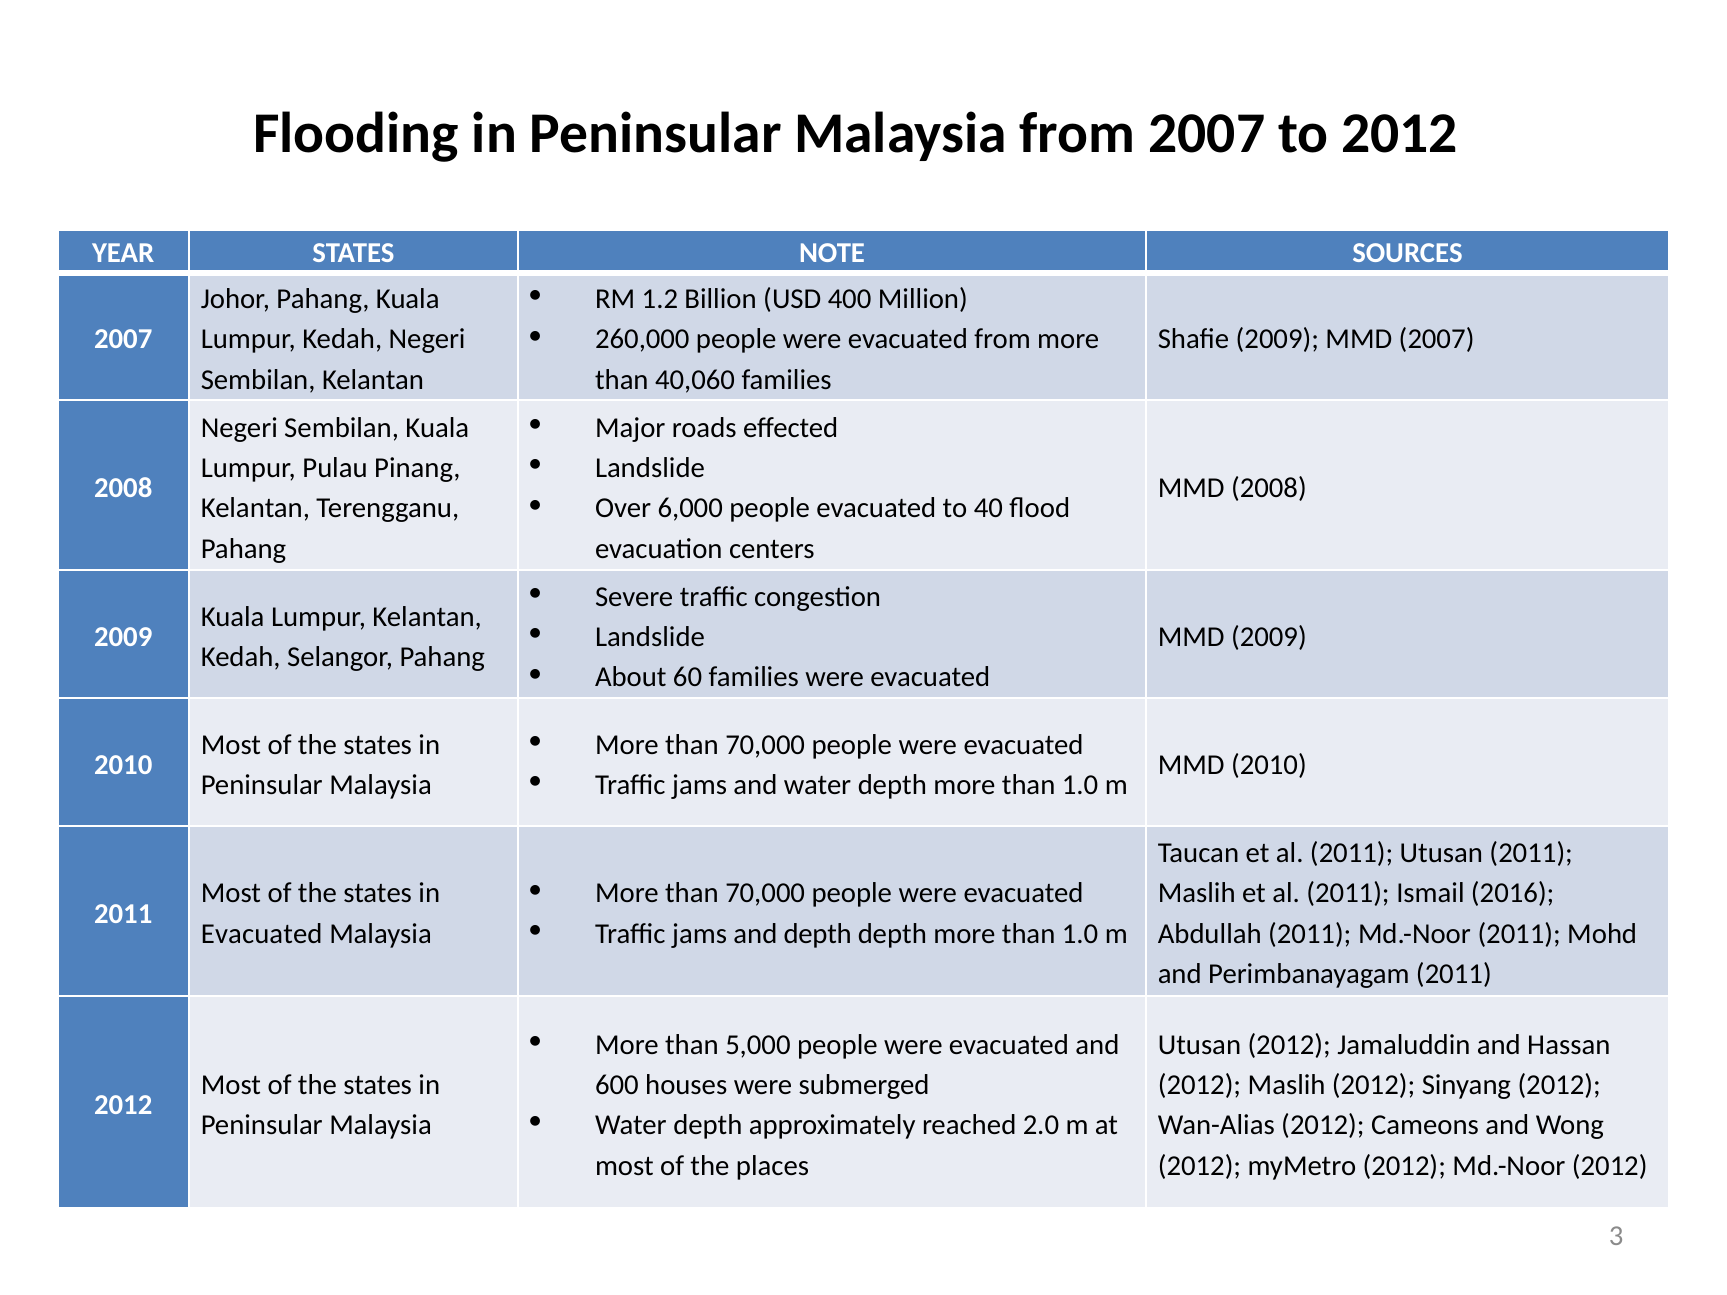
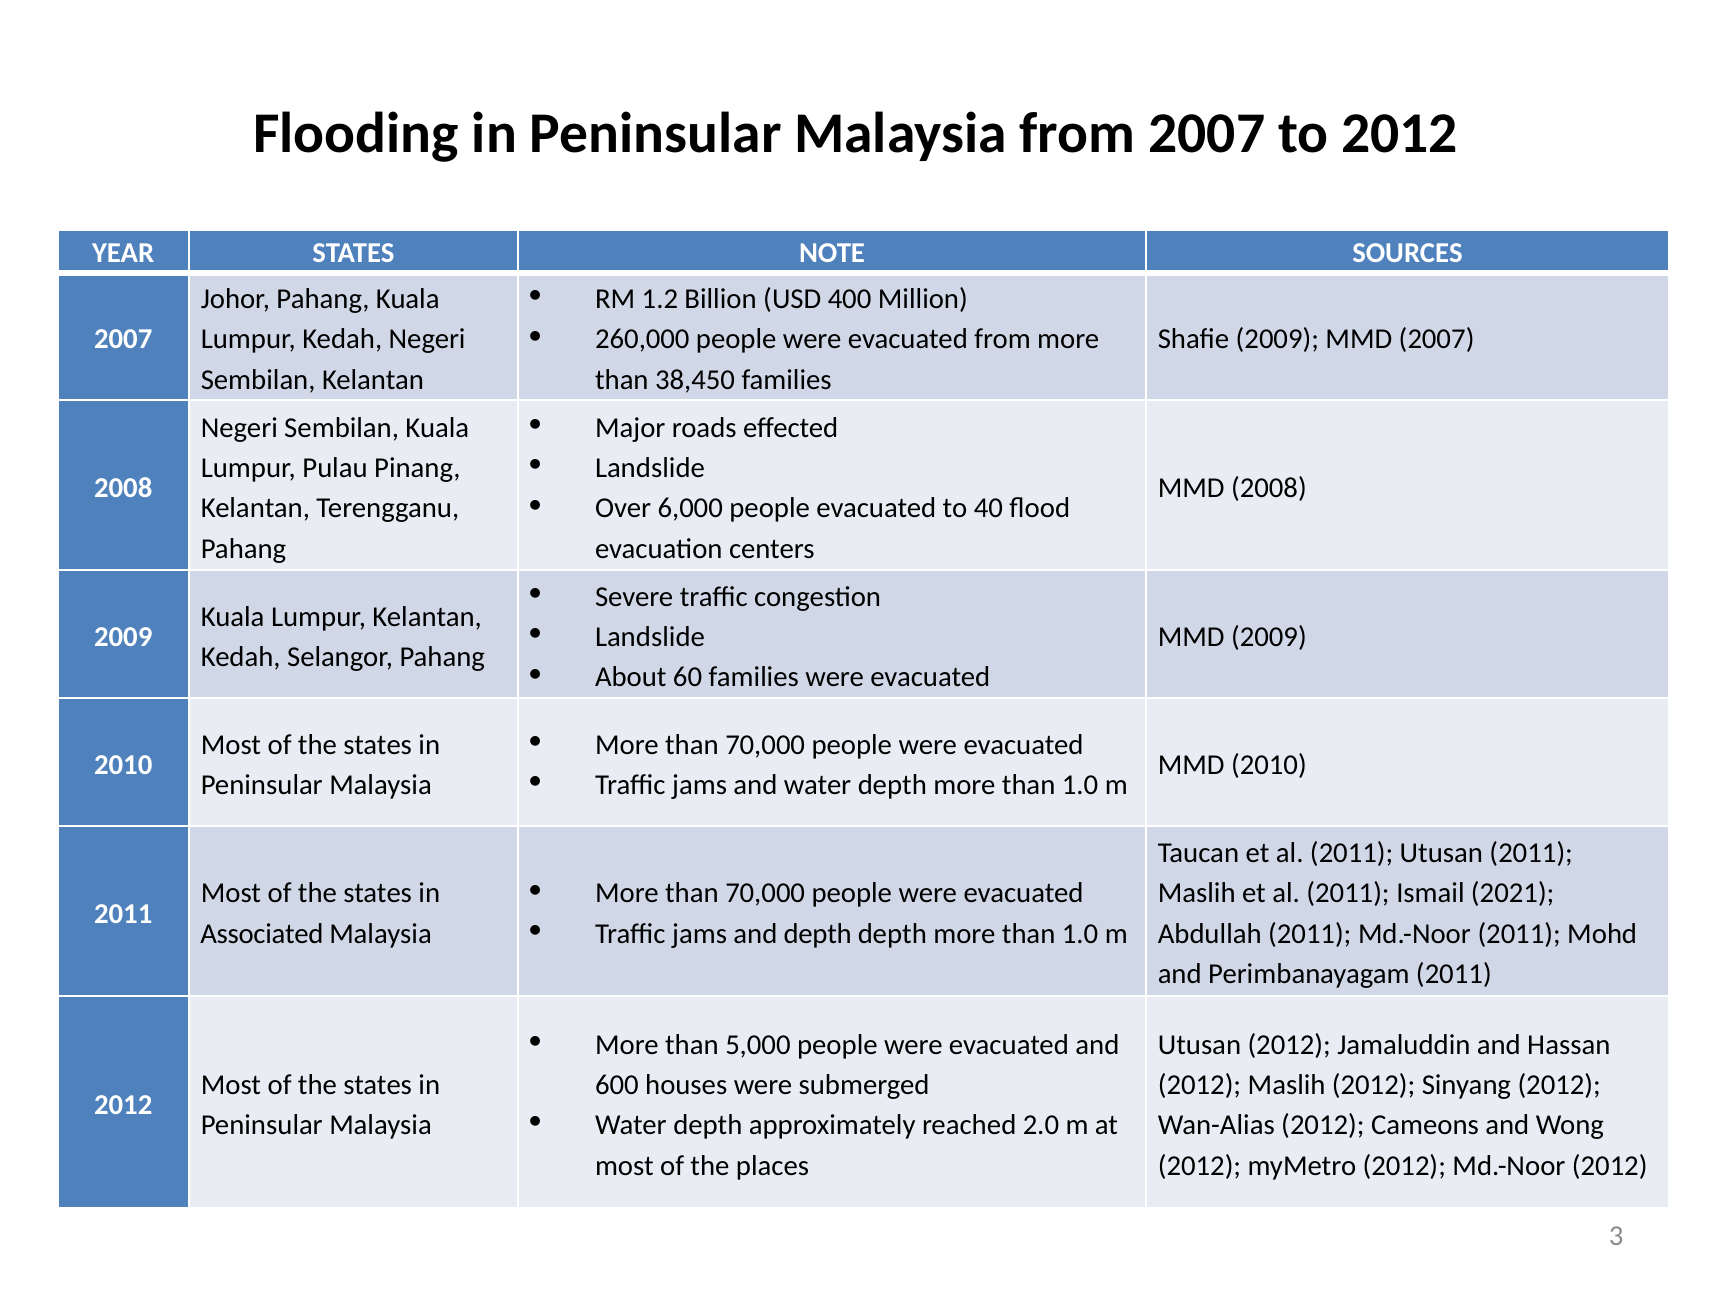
40,060: 40,060 -> 38,450
2016: 2016 -> 2021
Evacuated at (262, 934): Evacuated -> Associated
